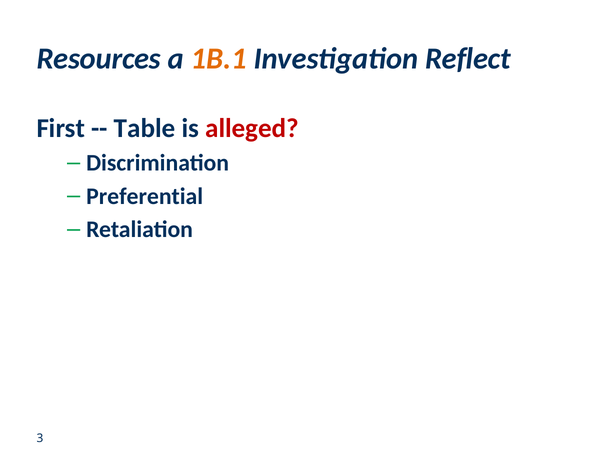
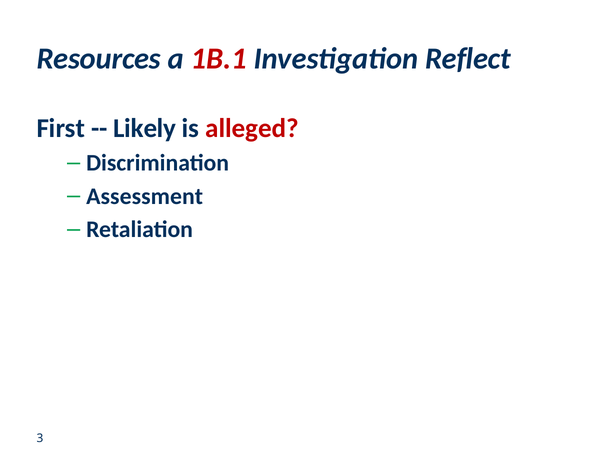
1B.1 colour: orange -> red
Table: Table -> Likely
Preferential: Preferential -> Assessment
